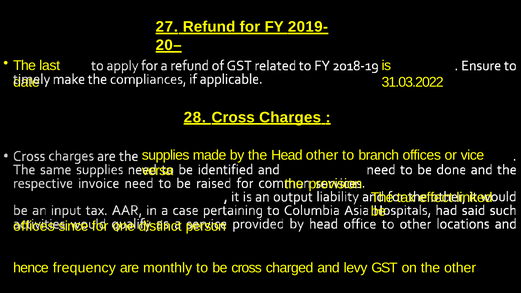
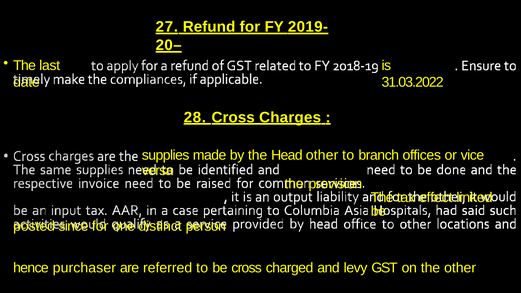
offices at (34, 226): offices -> posted
frequency: frequency -> purchaser
monthly: monthly -> referred
